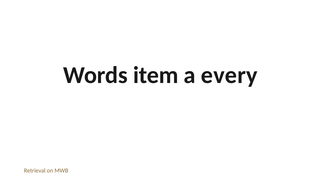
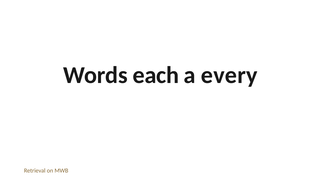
item: item -> each
